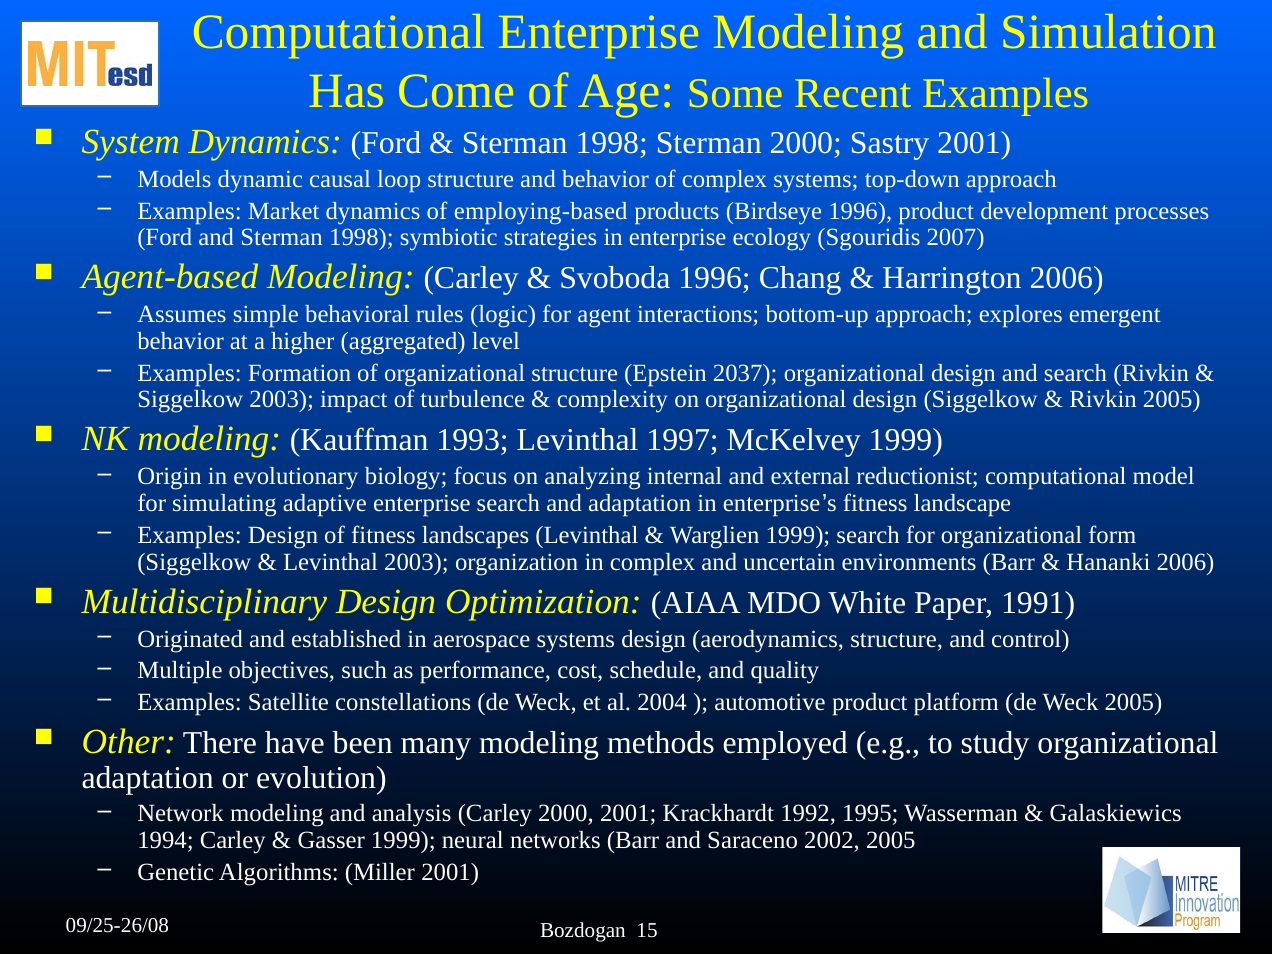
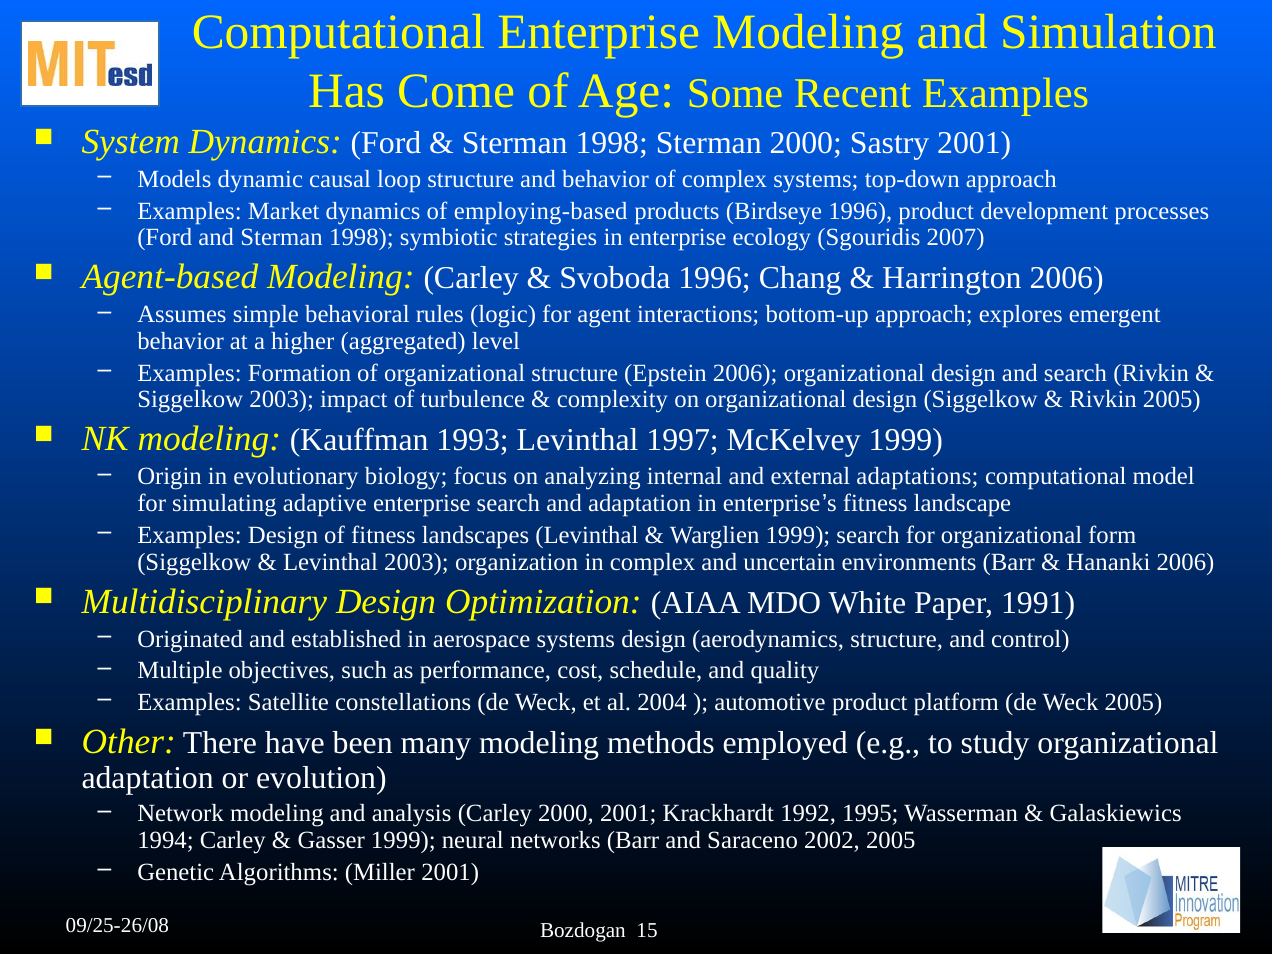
Epstein 2037: 2037 -> 2006
reductionist: reductionist -> adaptations
